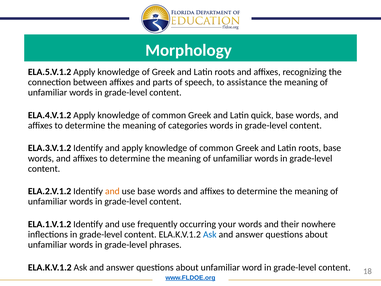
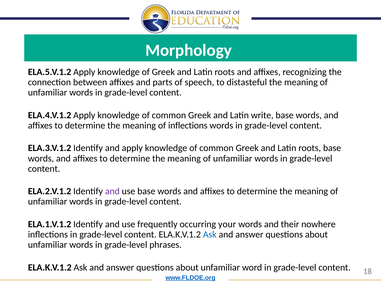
assistance: assistance -> distasteful
quick: quick -> write
of categories: categories -> inflections
and at (112, 191) colour: orange -> purple
